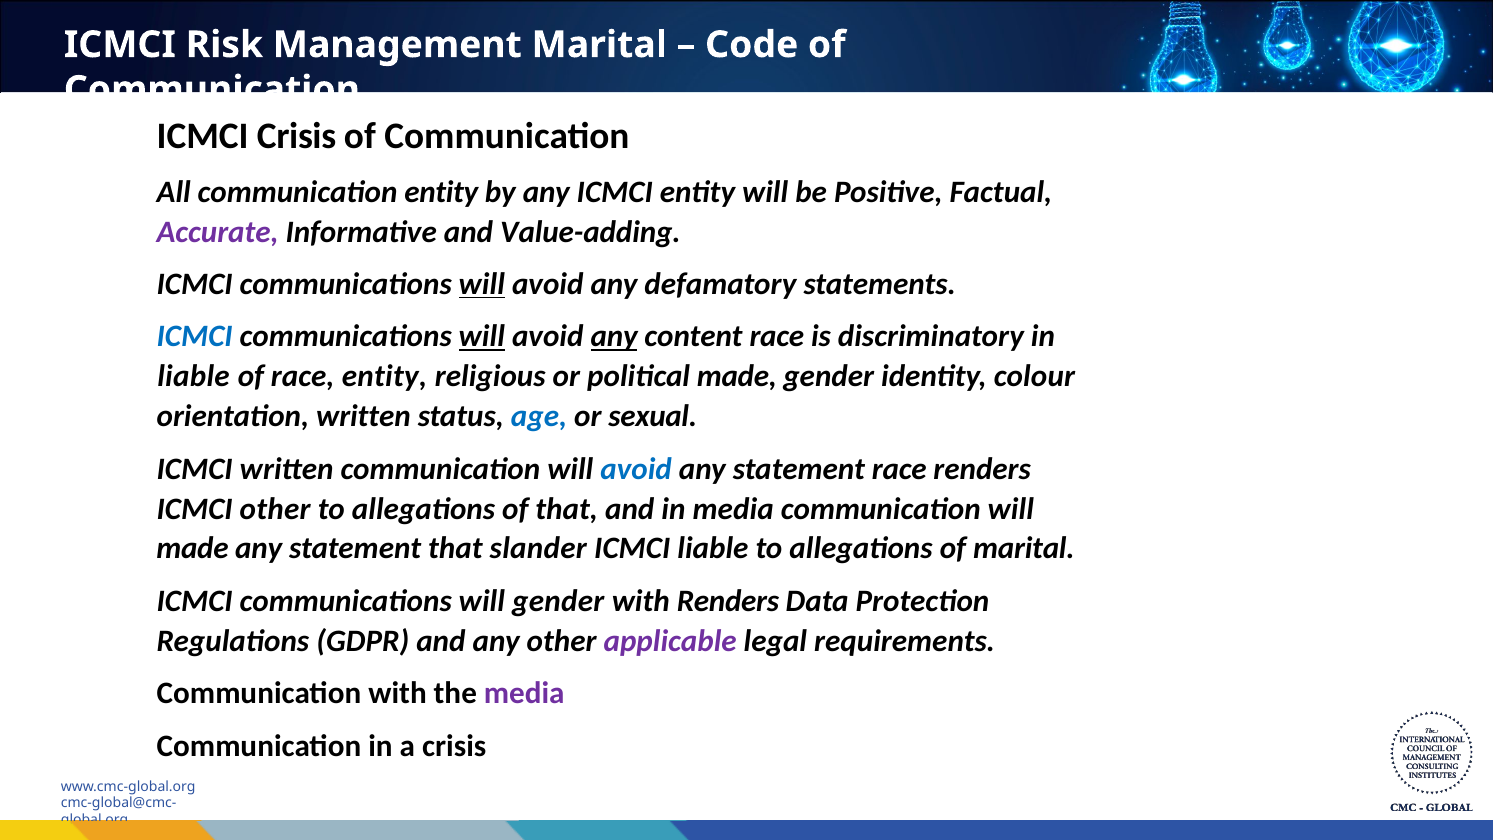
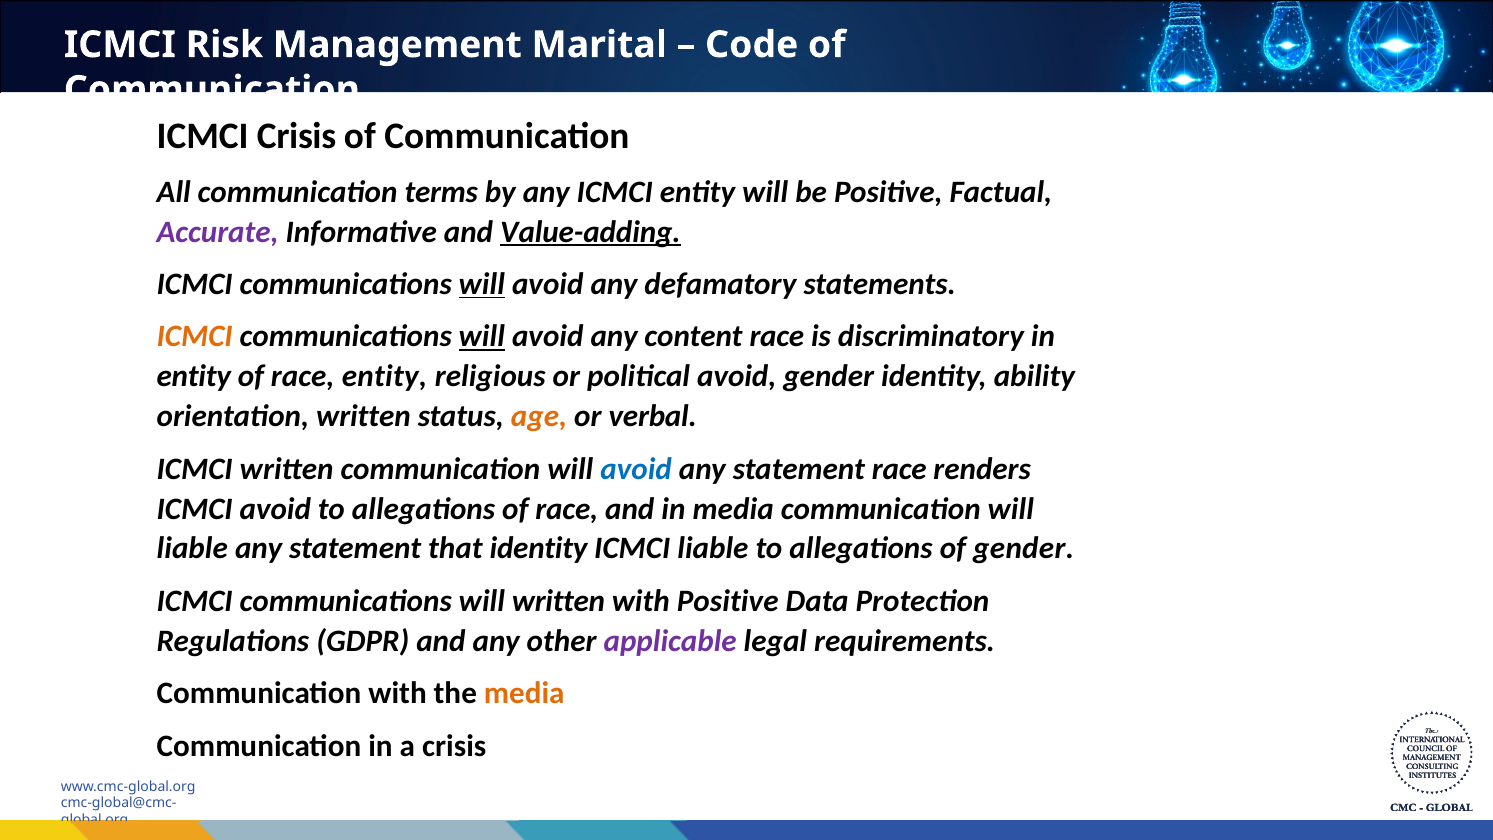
communication entity: entity -> terms
Value-adding underline: none -> present
ICMCI at (195, 336) colour: blue -> orange
any at (614, 336) underline: present -> none
liable at (194, 376): liable -> entity
political made: made -> avoid
colour: colour -> ability
age colour: blue -> orange
sexual: sexual -> verbal
ICMCI other: other -> avoid
allegations of that: that -> race
made at (192, 549): made -> liable
that slander: slander -> identity
of marital: marital -> gender
will gender: gender -> written
with Renders: Renders -> Positive
media at (524, 693) colour: purple -> orange
